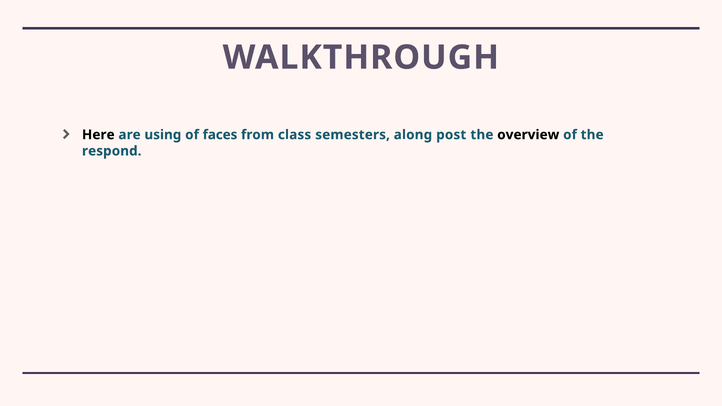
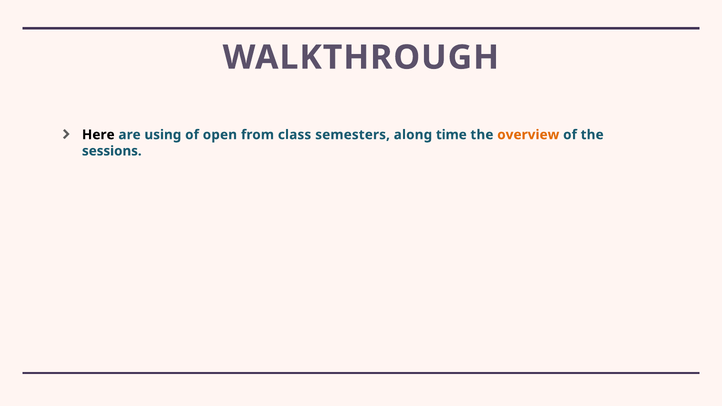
faces: faces -> open
post: post -> time
overview colour: black -> orange
respond: respond -> sessions
